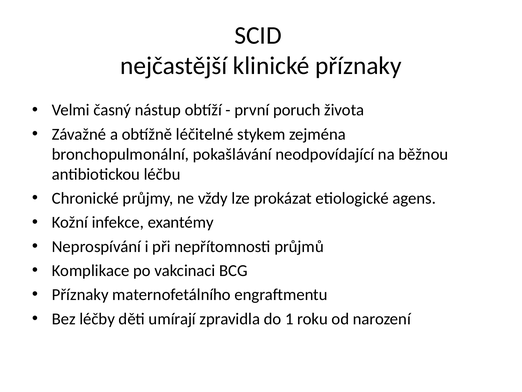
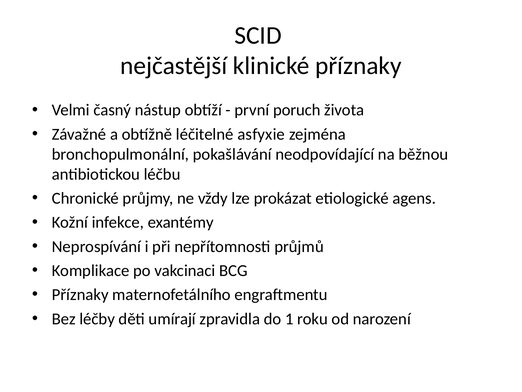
stykem: stykem -> asfyxie
